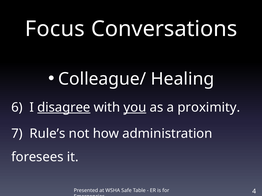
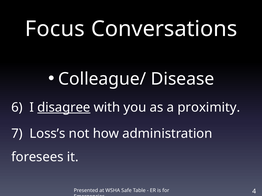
Healing: Healing -> Disease
you underline: present -> none
Rule’s: Rule’s -> Loss’s
